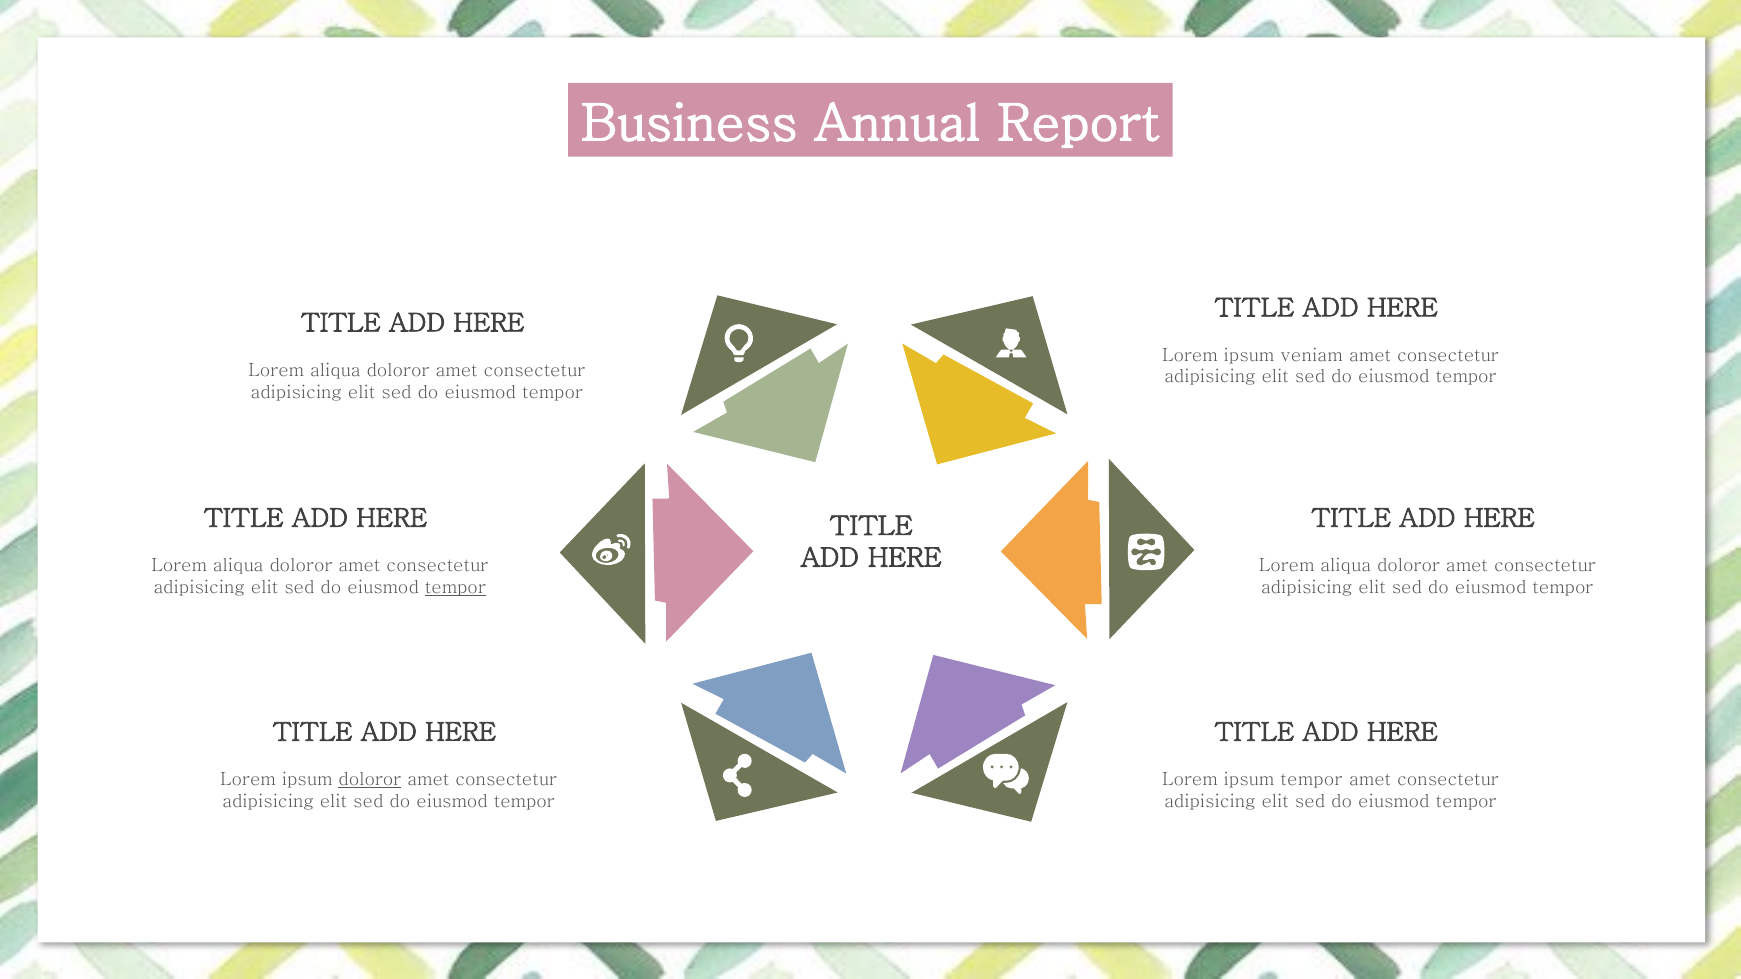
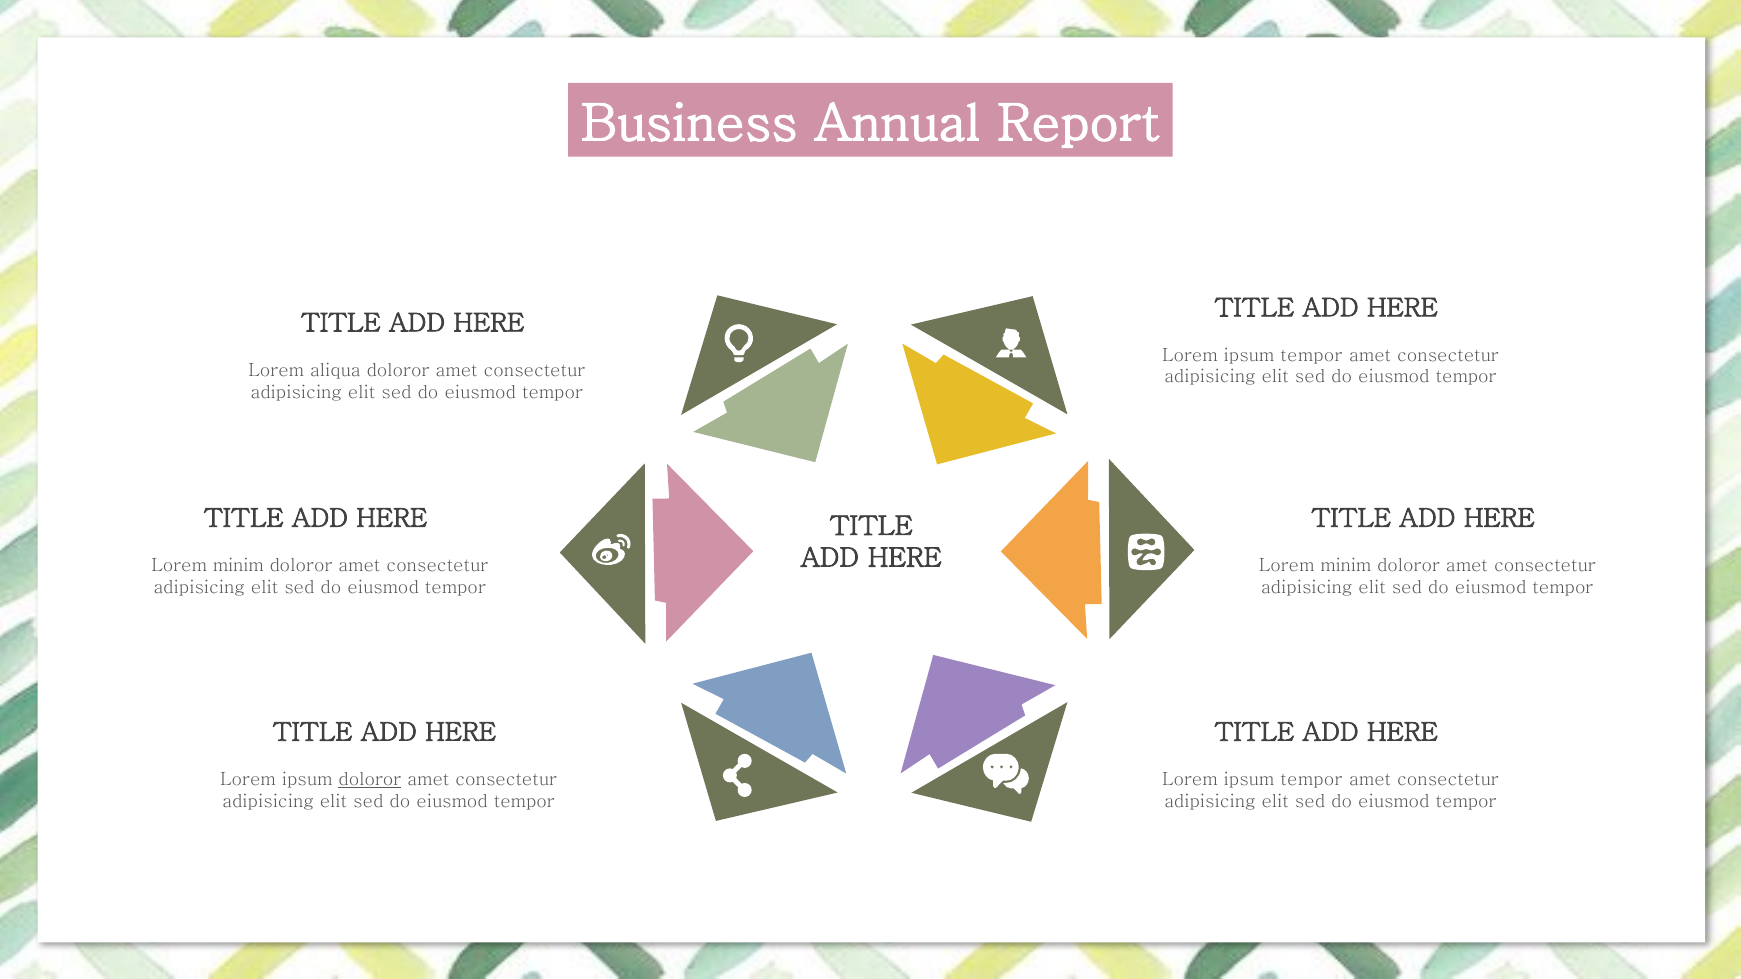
veniam at (1312, 355): veniam -> tempor
aliqua at (1346, 566): aliqua -> minim
aliqua at (238, 566): aliqua -> minim
tempor at (455, 588) underline: present -> none
